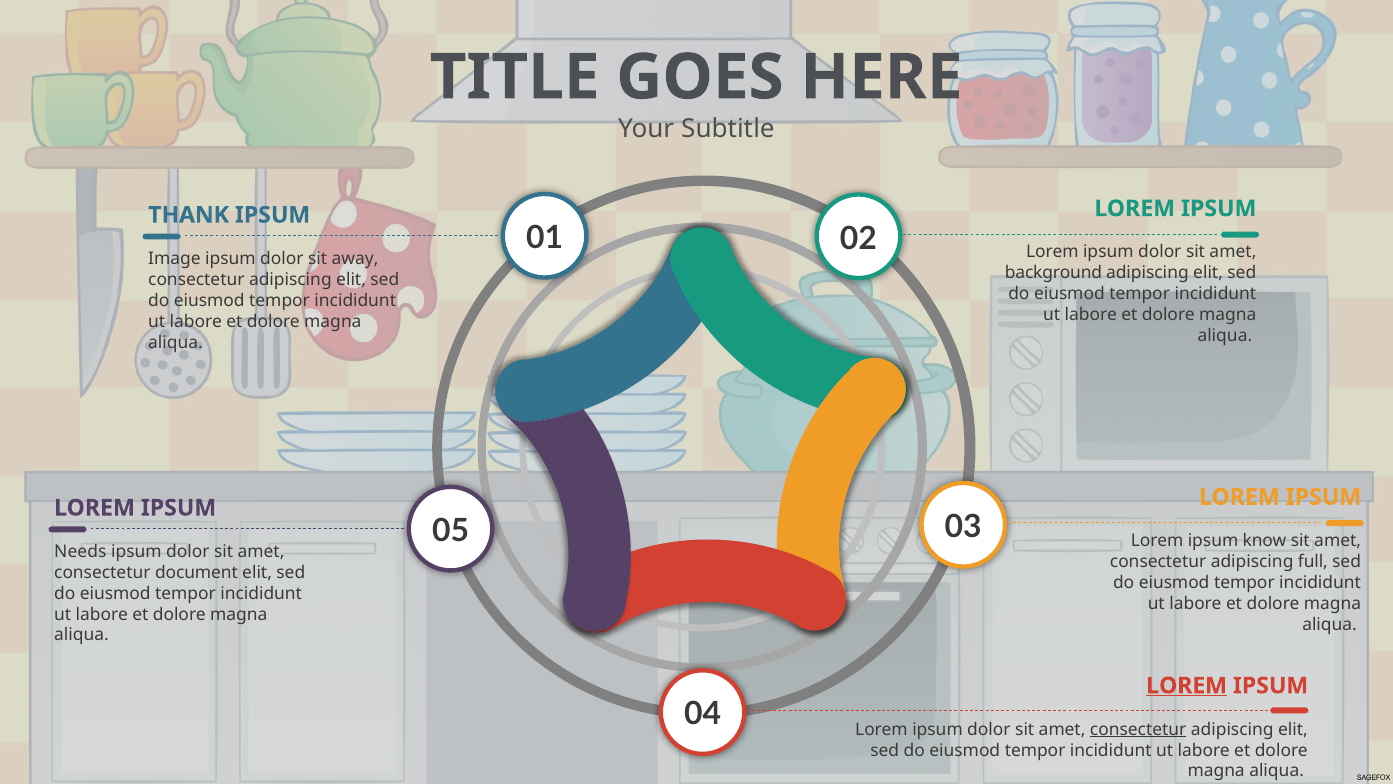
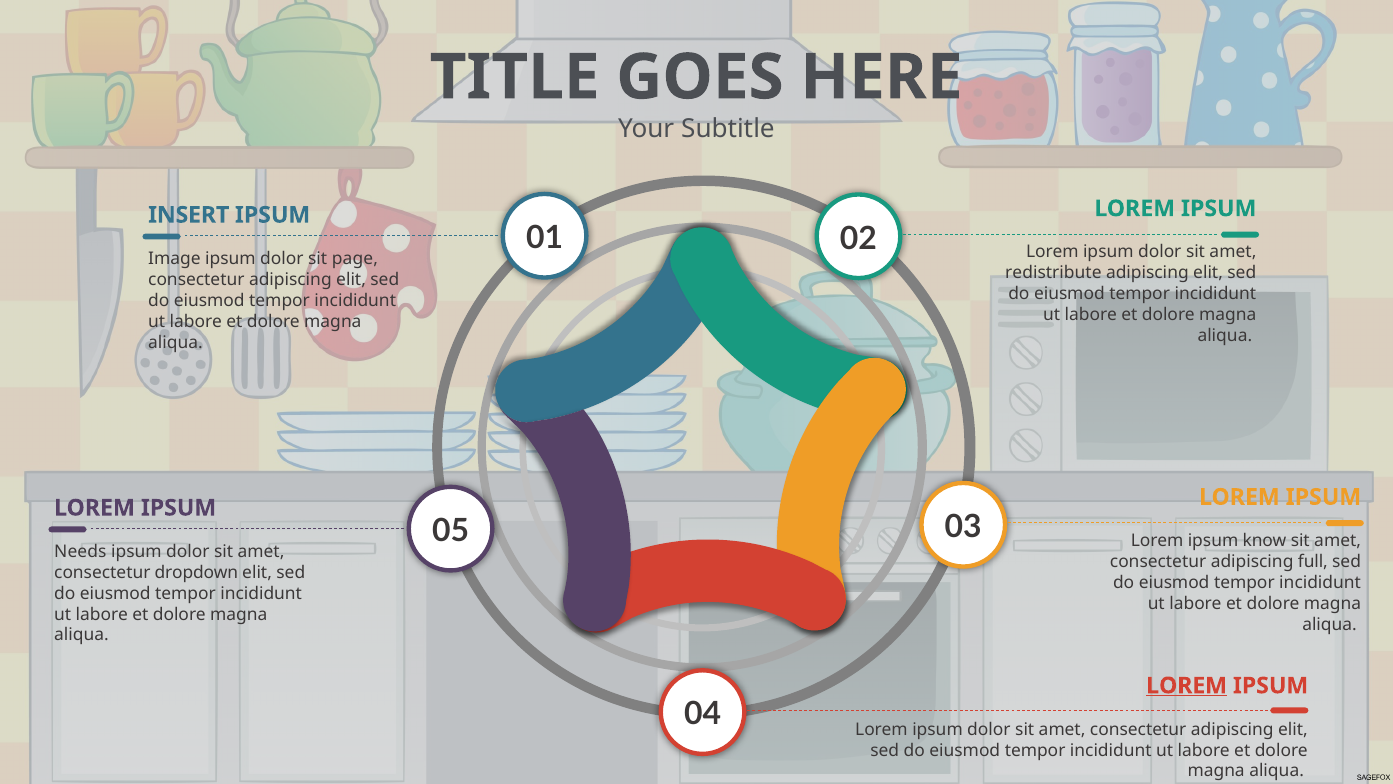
THANK: THANK -> INSERT
away: away -> page
background: background -> redistribute
document: document -> dropdown
consectetur at (1138, 729) underline: present -> none
